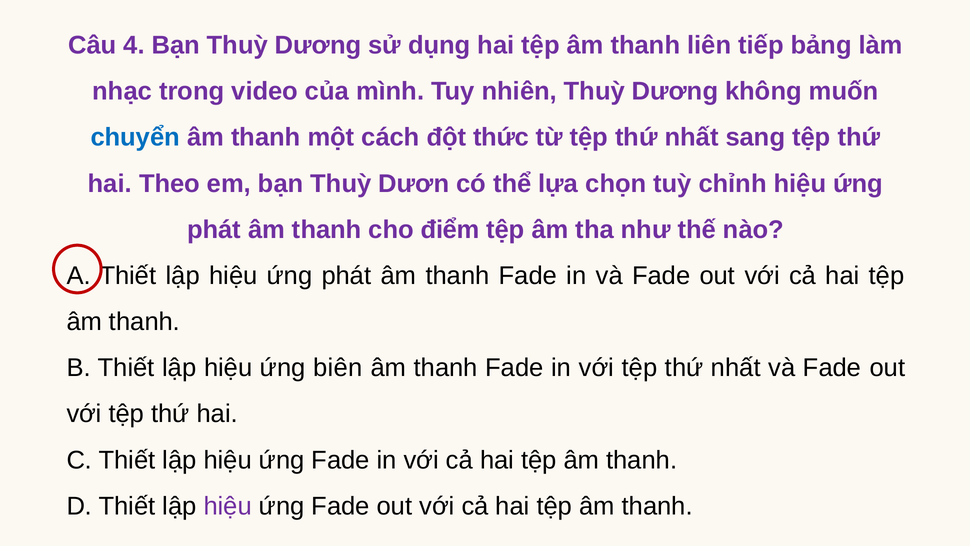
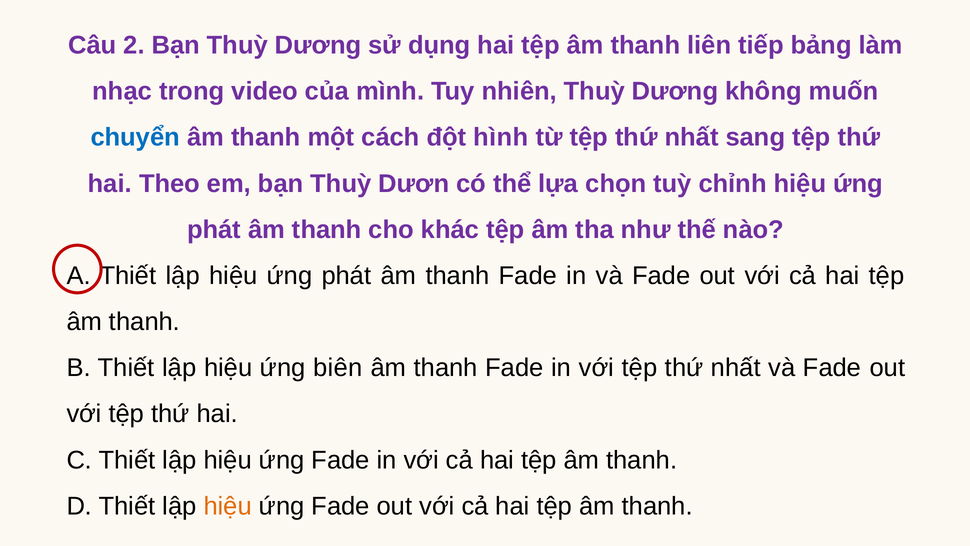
4: 4 -> 2
thức: thức -> hình
điểm: điểm -> khác
hiệu at (228, 506) colour: purple -> orange
